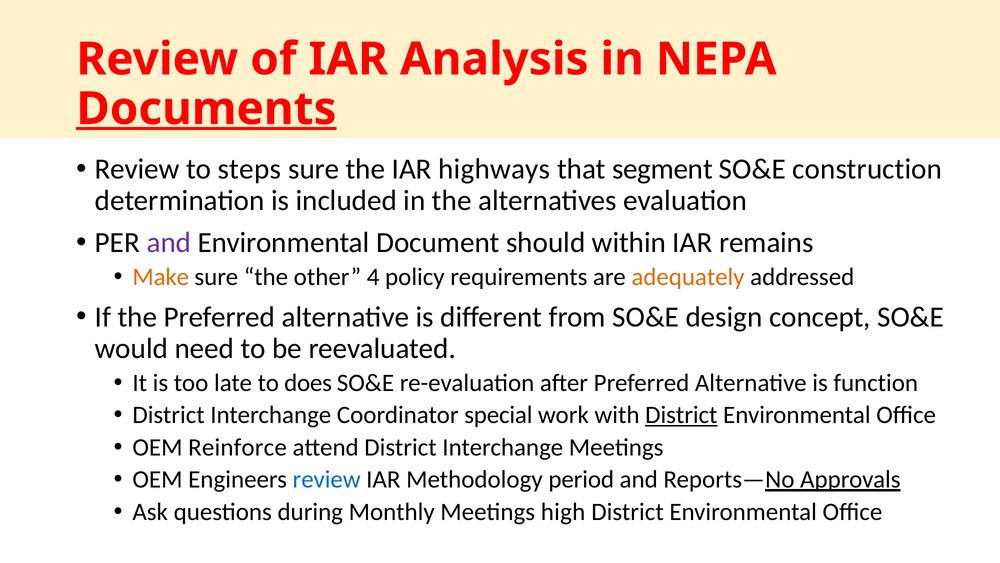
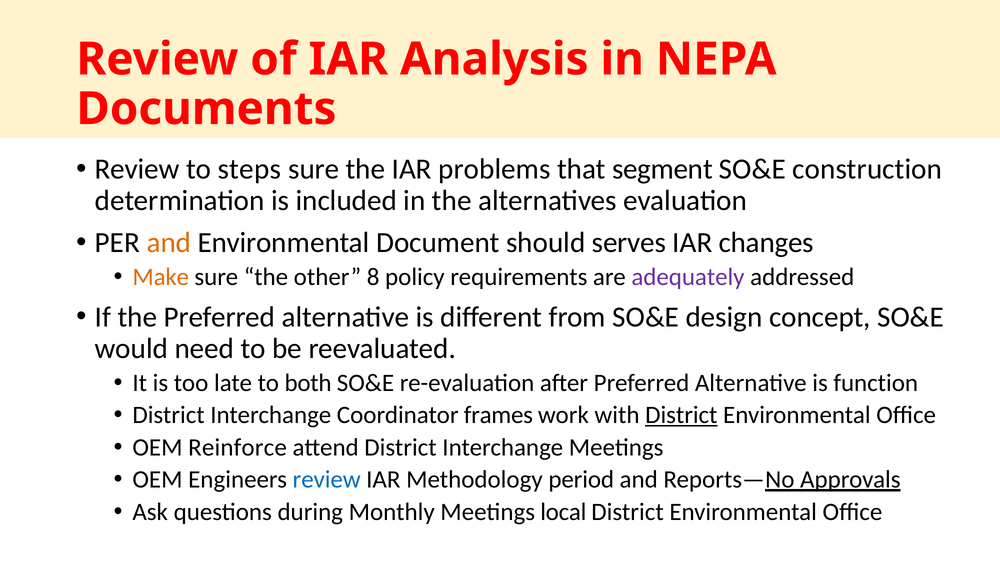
Documents underline: present -> none
highways: highways -> problems
and at (169, 243) colour: purple -> orange
within: within -> serves
remains: remains -> changes
4: 4 -> 8
adequately colour: orange -> purple
does: does -> both
special: special -> frames
high: high -> local
